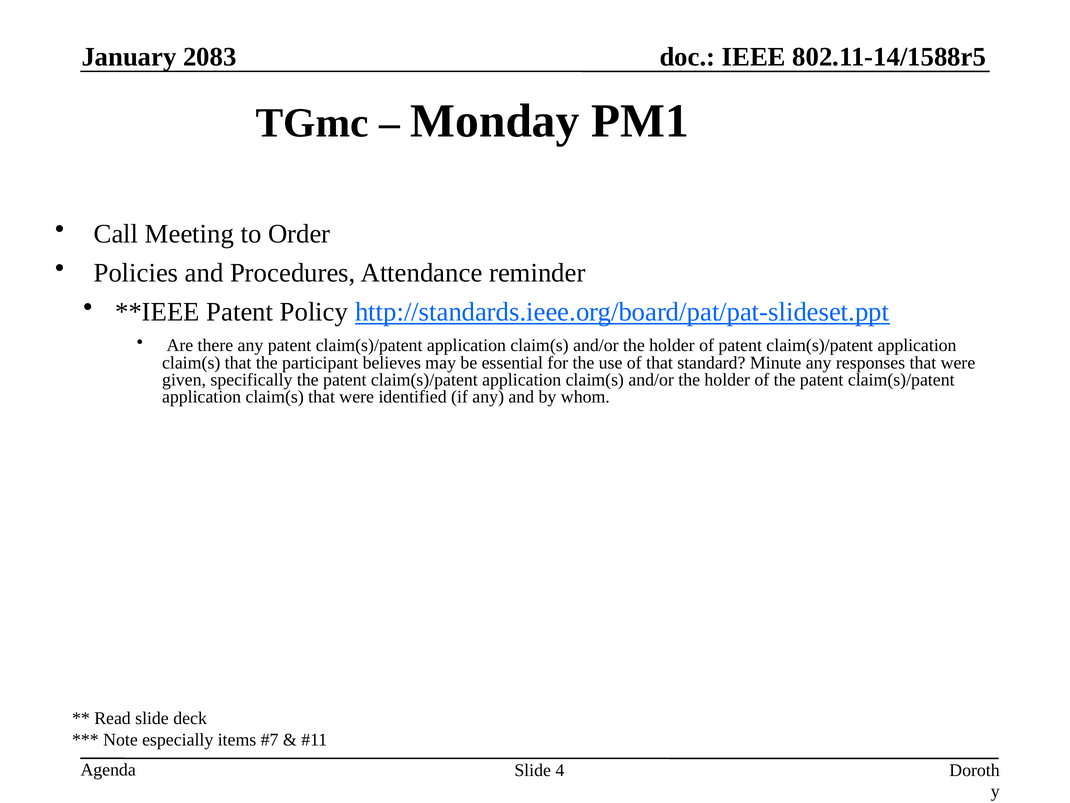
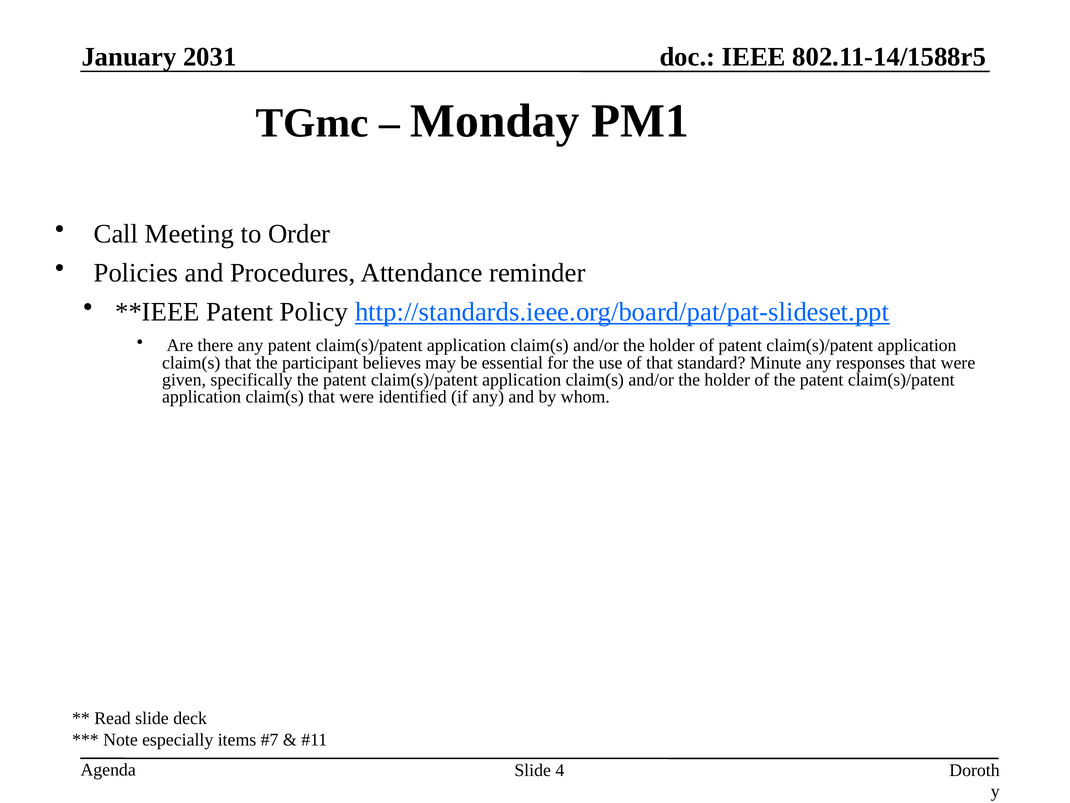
2083: 2083 -> 2031
